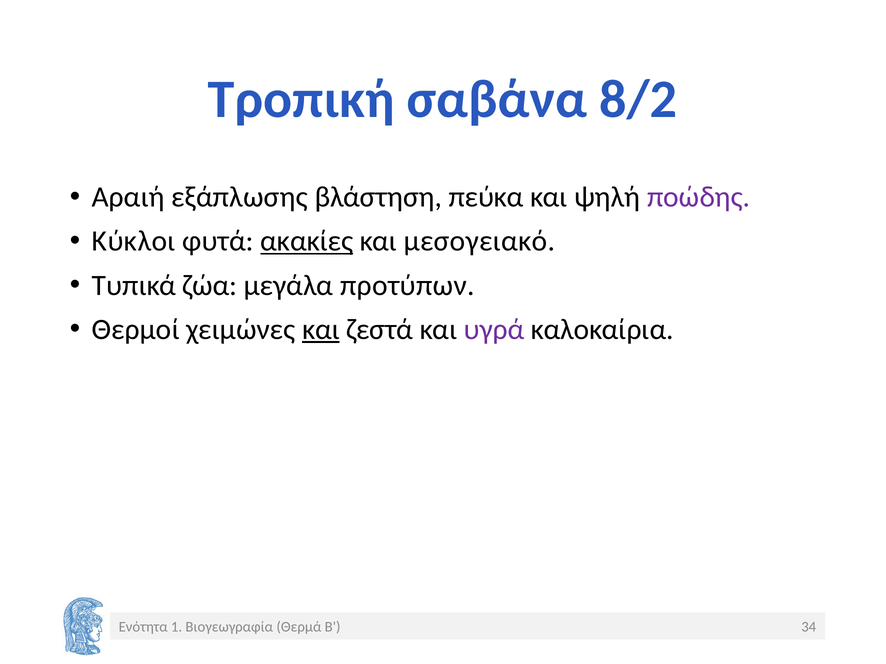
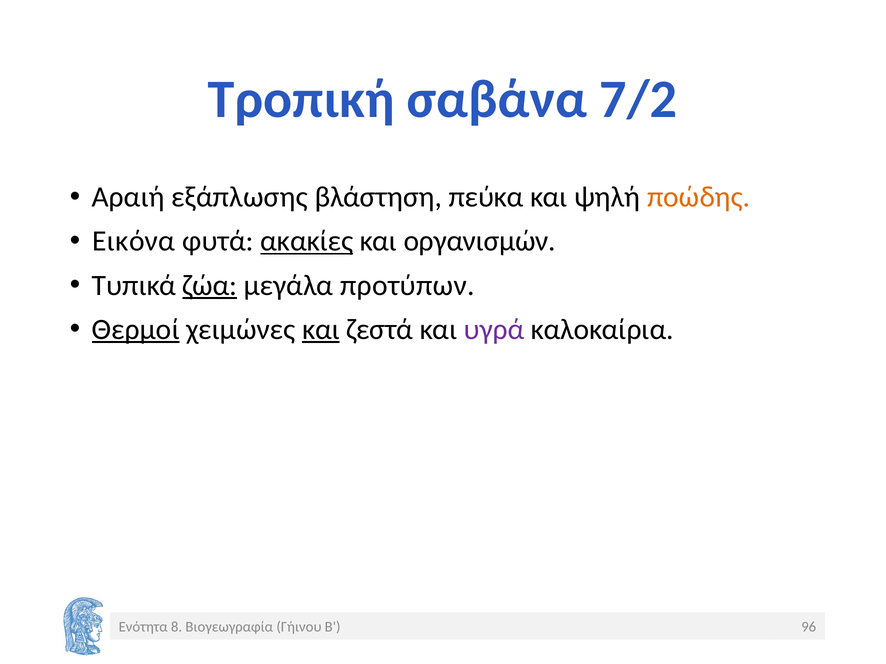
8/2: 8/2 -> 7/2
ποώδης colour: purple -> orange
Κύκλοι: Κύκλοι -> Eικόνα
μεσογειακό: μεσογειακό -> οργανισμών
ζώα underline: none -> present
Θερμοί underline: none -> present
1: 1 -> 8
Θερμά: Θερμά -> Γήινου
34: 34 -> 96
